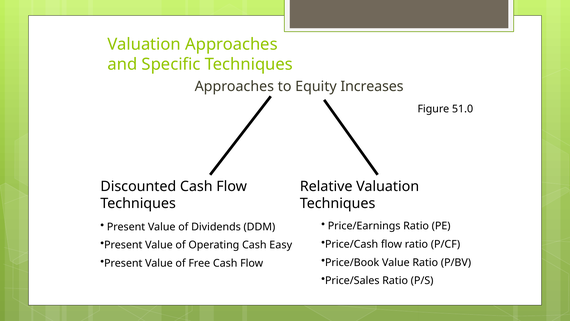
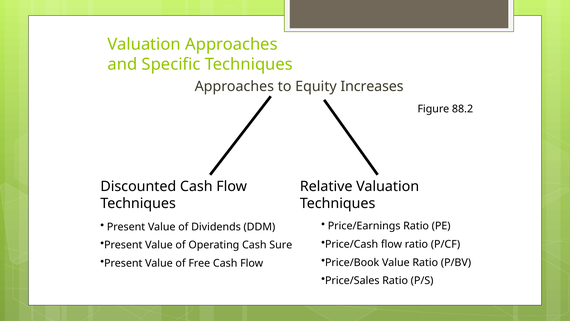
51.0: 51.0 -> 88.2
Easy: Easy -> Sure
